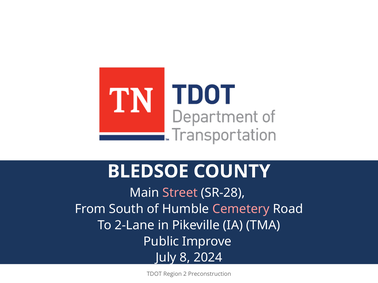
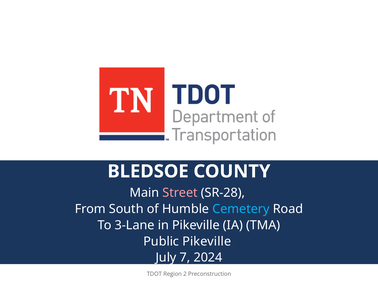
Cemetery colour: pink -> light blue
2-Lane: 2-Lane -> 3-Lane
Public Improve: Improve -> Pikeville
8: 8 -> 7
